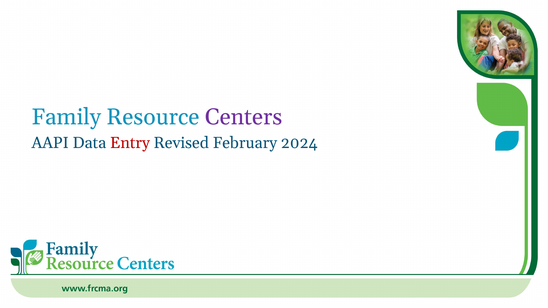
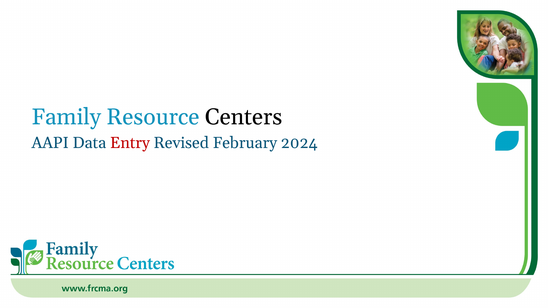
Centers colour: purple -> black
